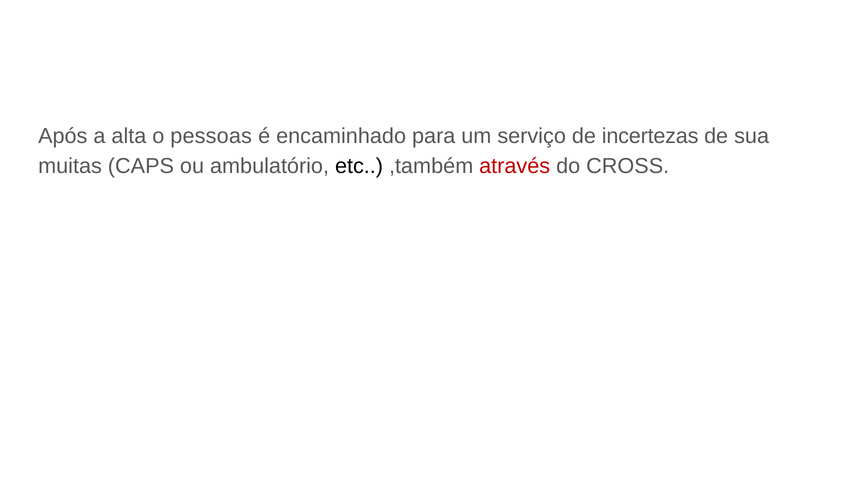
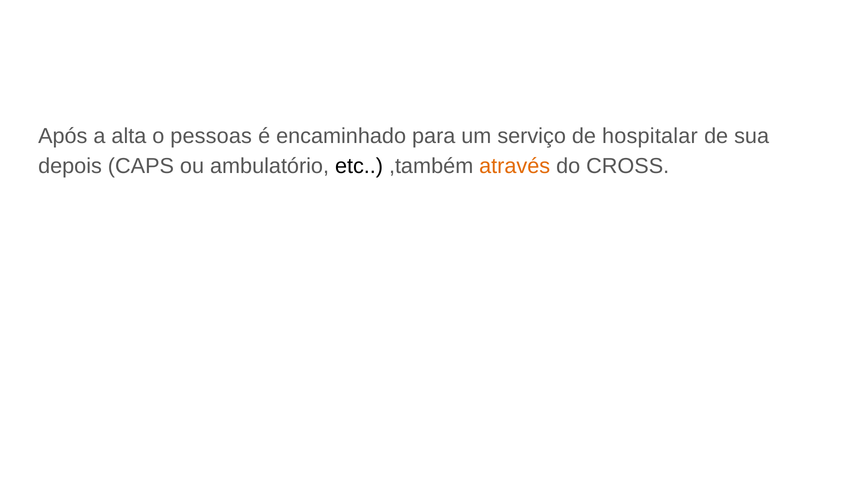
incertezas: incertezas -> hospitalar
muitas: muitas -> depois
através colour: red -> orange
